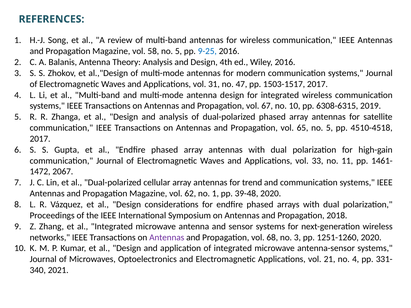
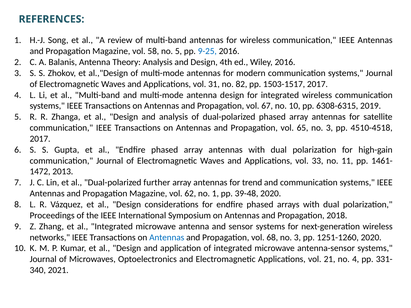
47: 47 -> 82
65 no 5: 5 -> 3
2067: 2067 -> 2013
cellular: cellular -> further
Antennas at (167, 238) colour: purple -> blue
